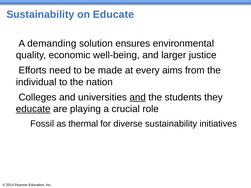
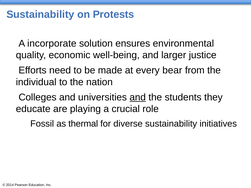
on Educate: Educate -> Protests
demanding: demanding -> incorporate
aims: aims -> bear
educate at (33, 109) underline: present -> none
